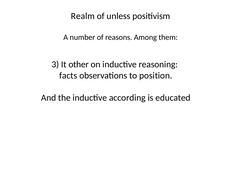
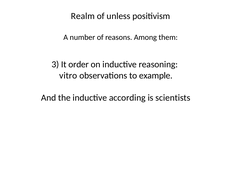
other: other -> order
facts: facts -> vitro
position: position -> example
educated: educated -> scientists
